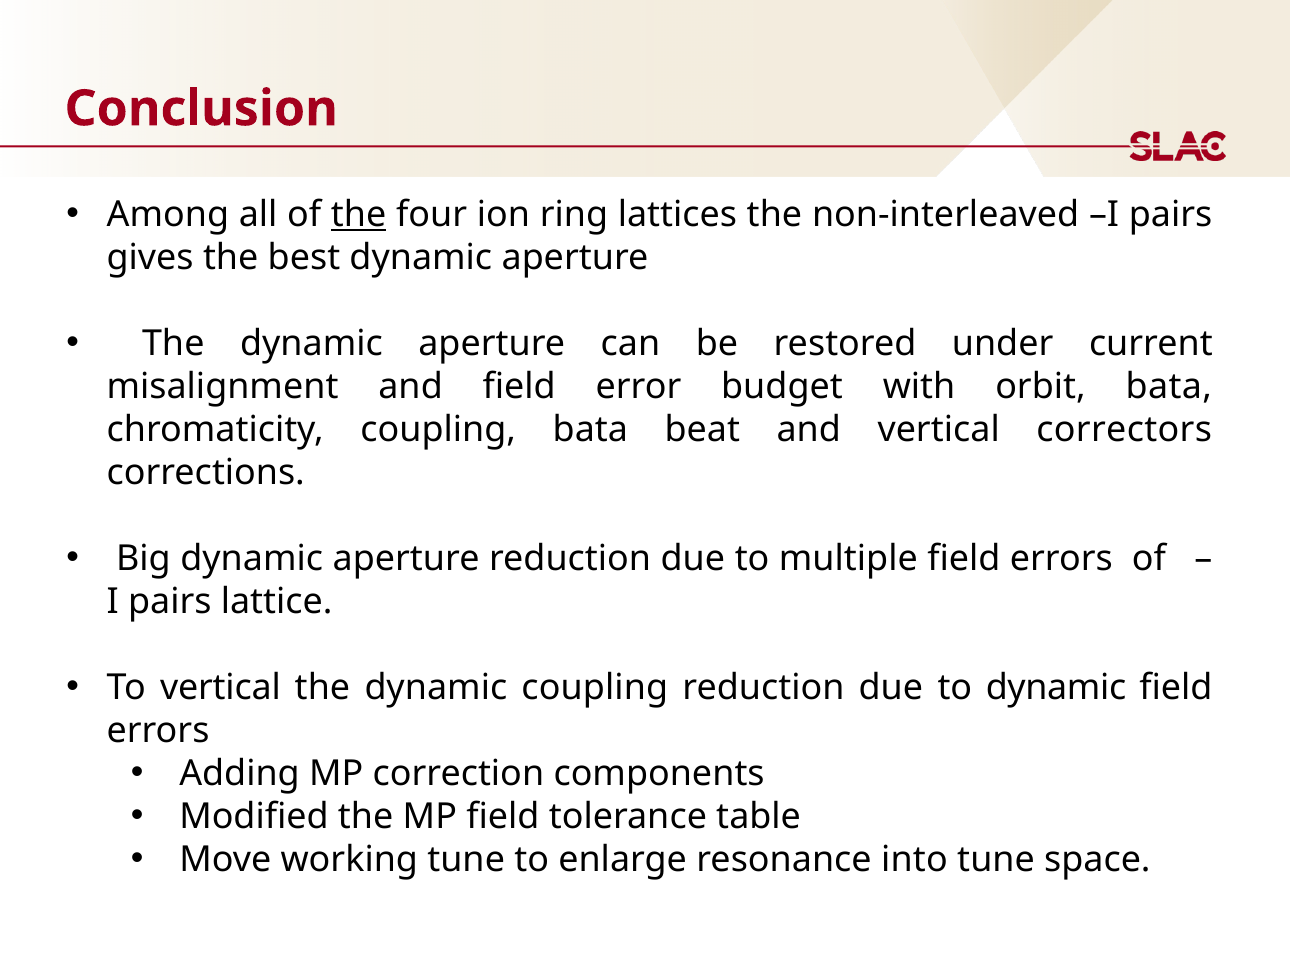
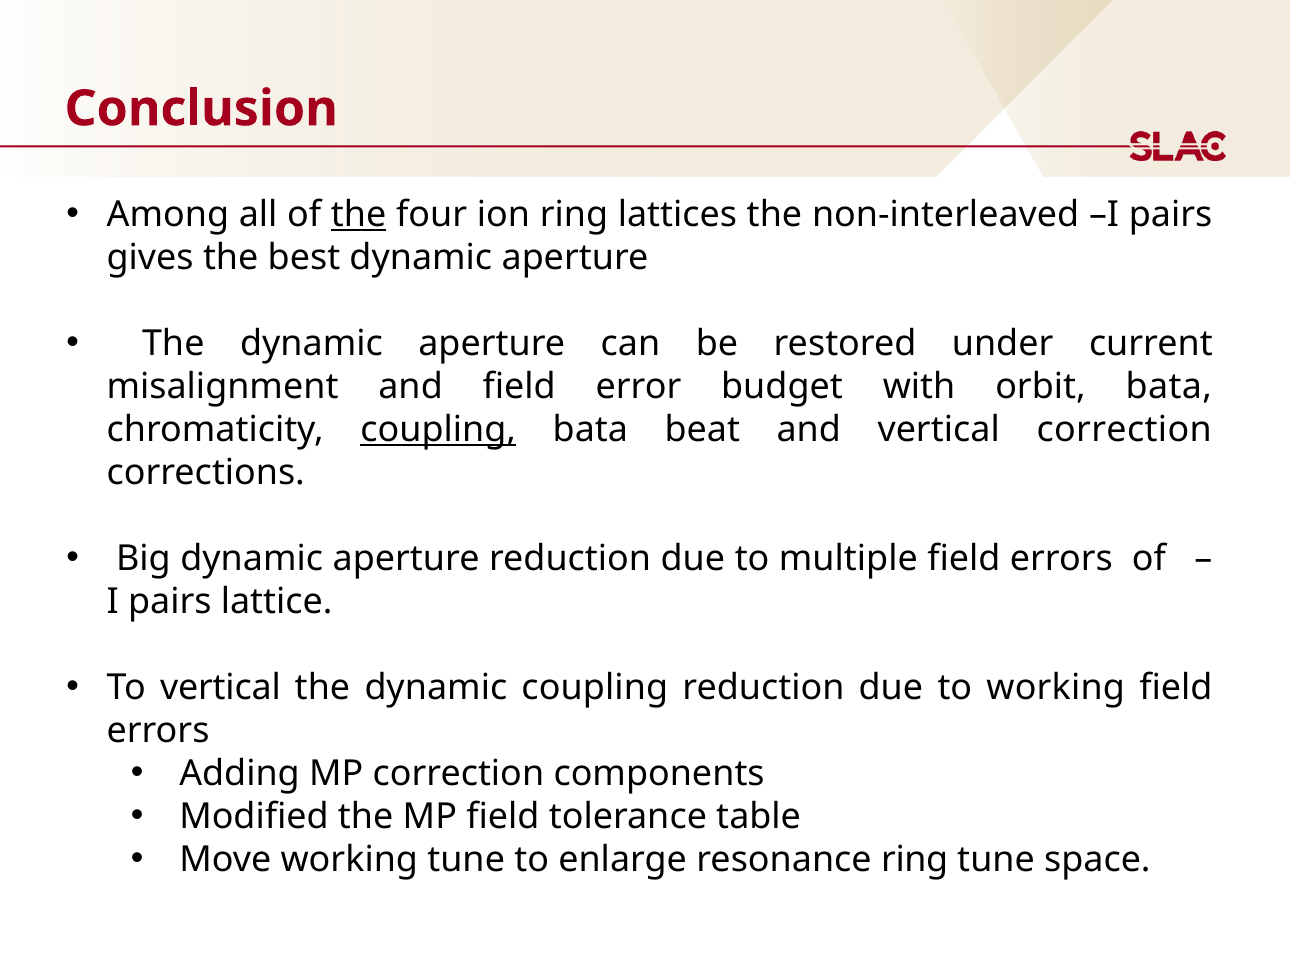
coupling at (438, 430) underline: none -> present
vertical correctors: correctors -> correction
to dynamic: dynamic -> working
resonance into: into -> ring
